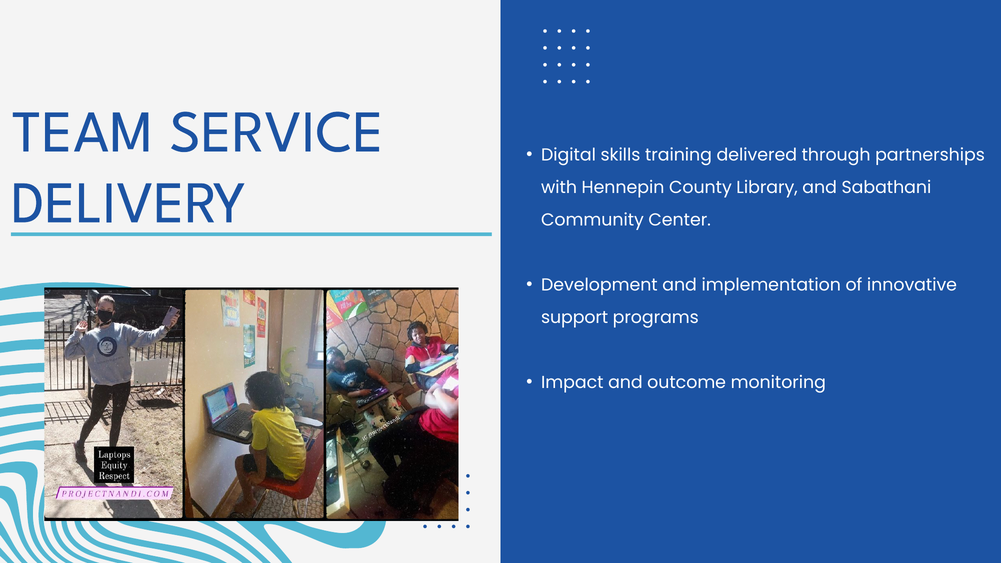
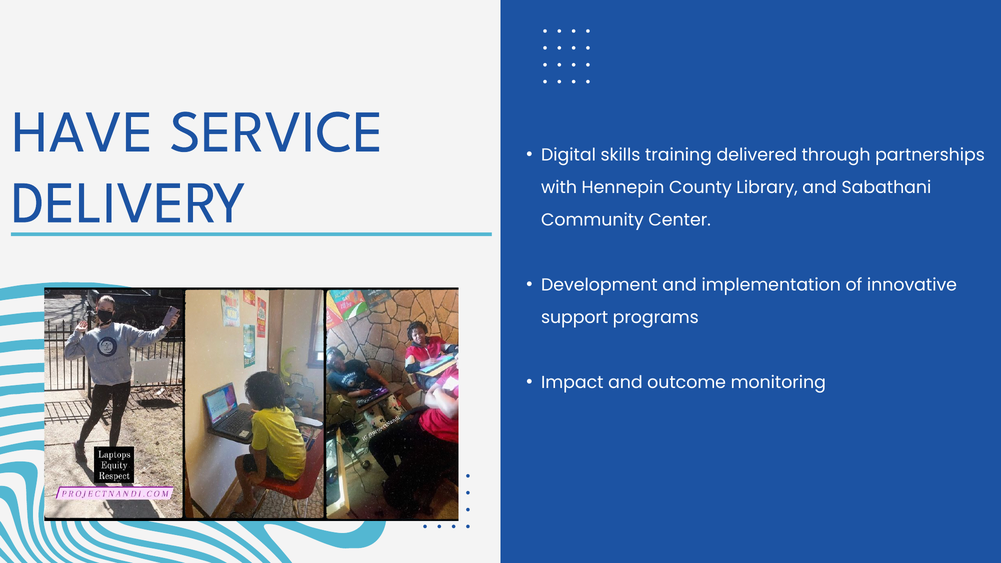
TEAM: TEAM -> HAVE
